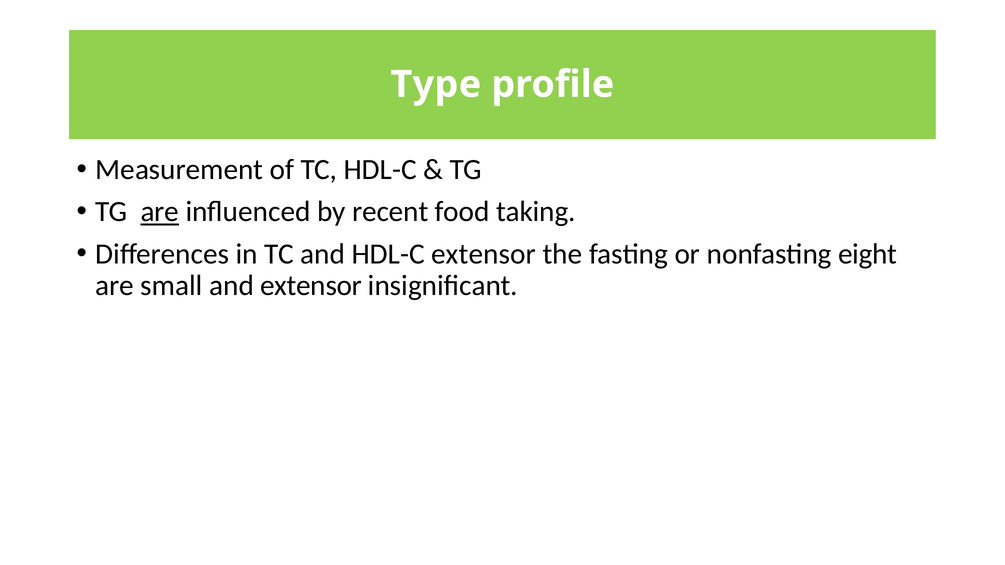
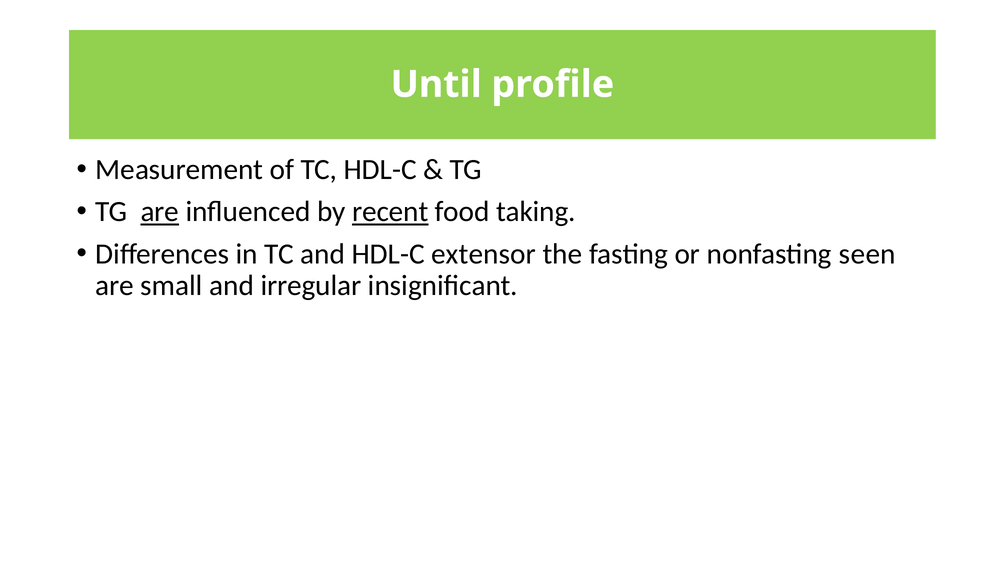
Type: Type -> Until
recent underline: none -> present
eight: eight -> seen
and extensor: extensor -> irregular
